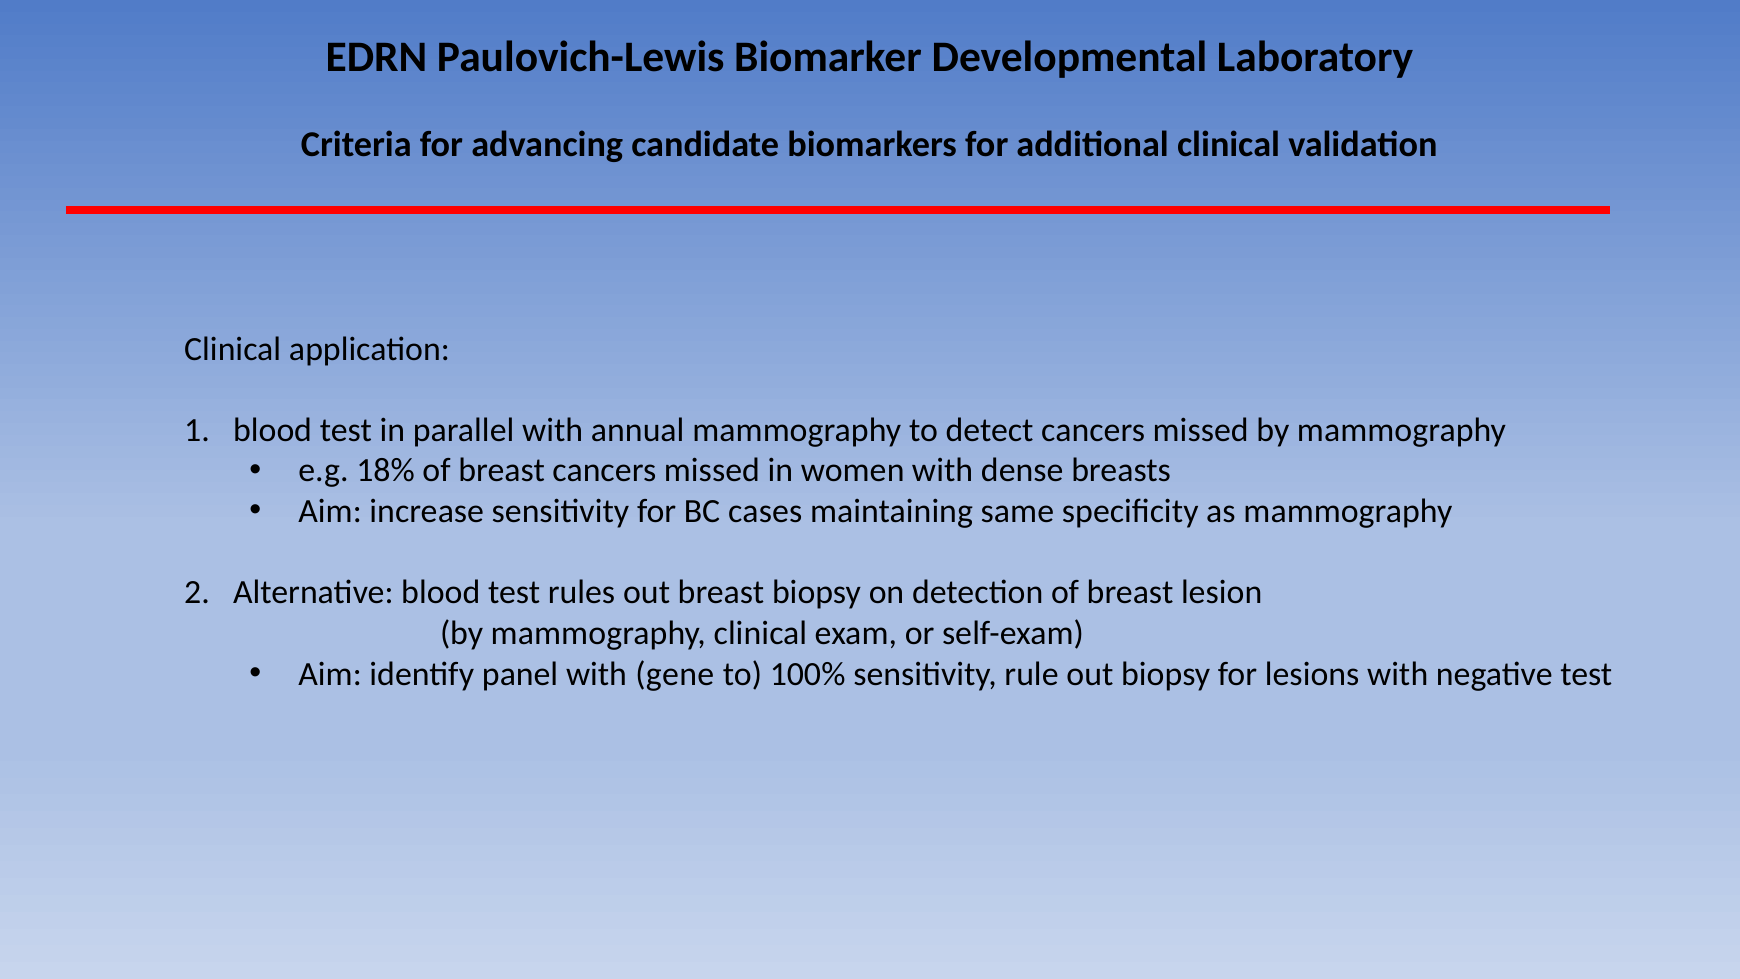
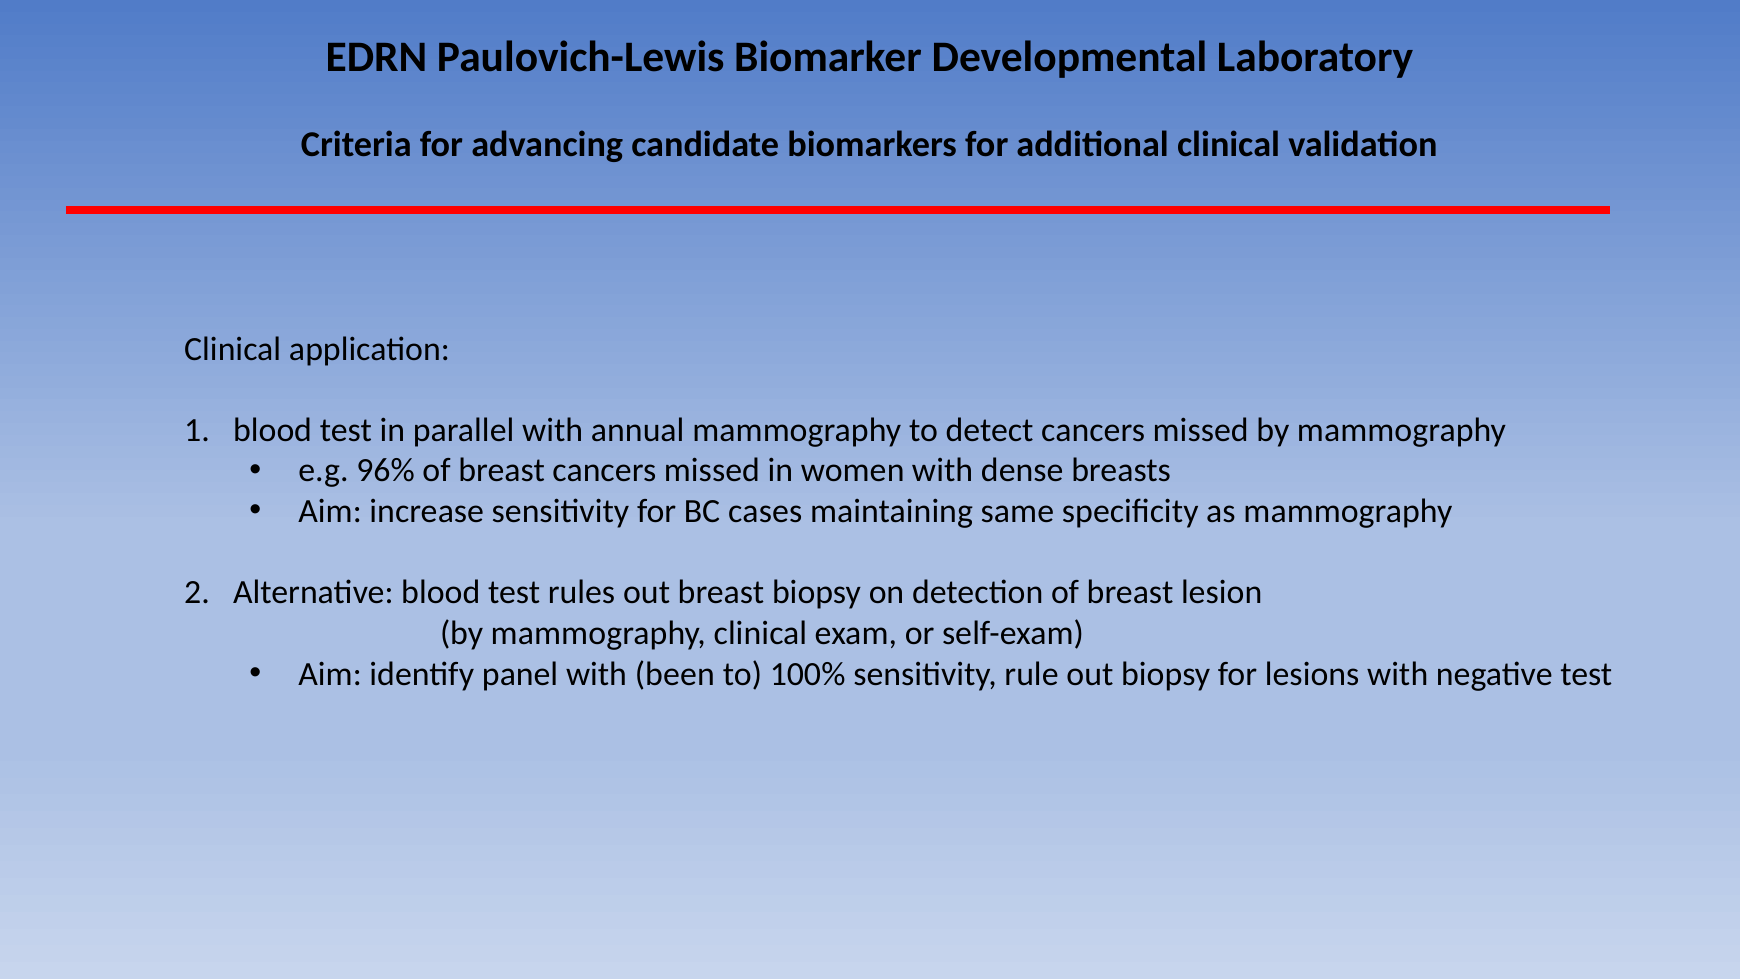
18%: 18% -> 96%
gene: gene -> been
